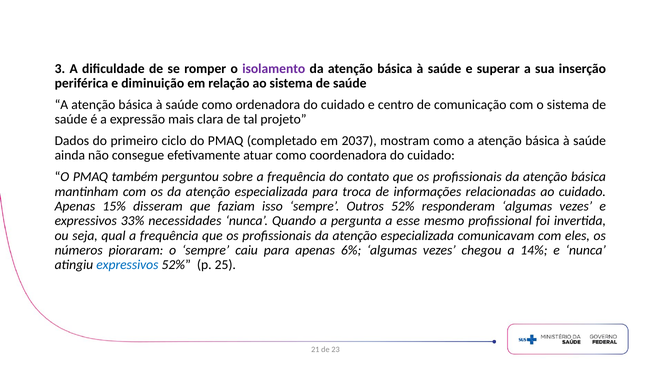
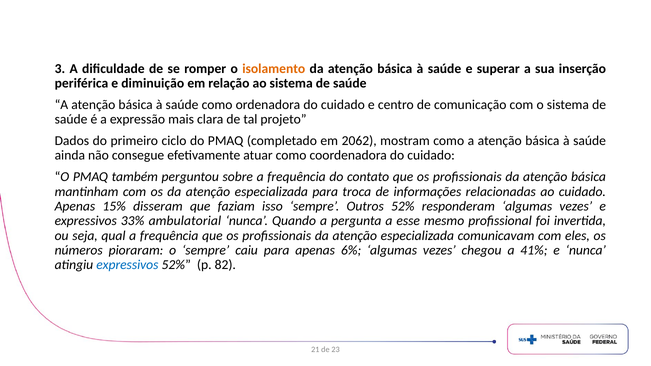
isolamento colour: purple -> orange
2037: 2037 -> 2062
necessidades: necessidades -> ambulatorial
14%: 14% -> 41%
25: 25 -> 82
